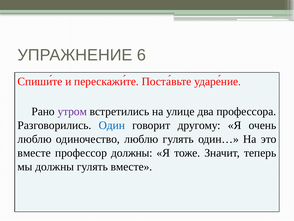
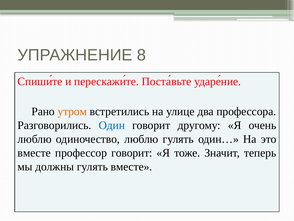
6: 6 -> 8
утром colour: purple -> orange
профессор должны: должны -> говорит
